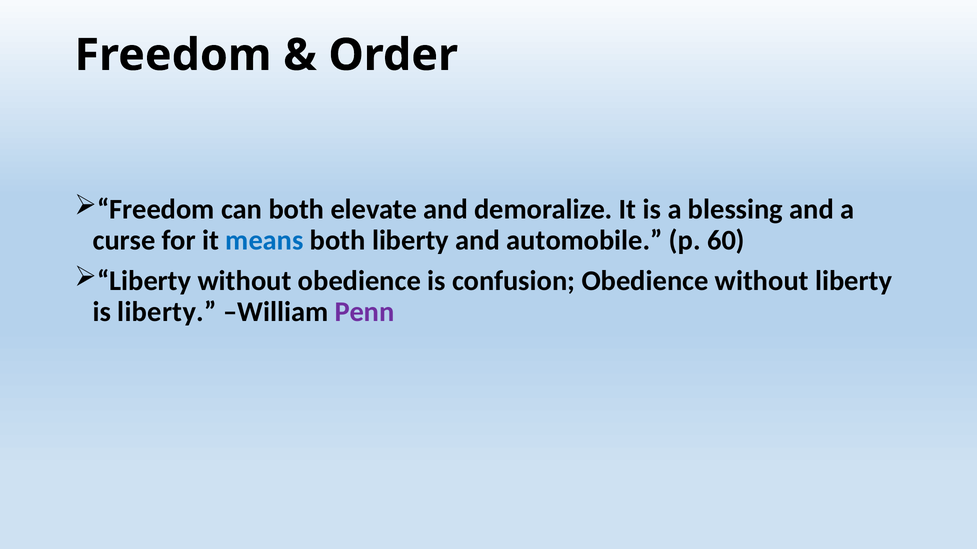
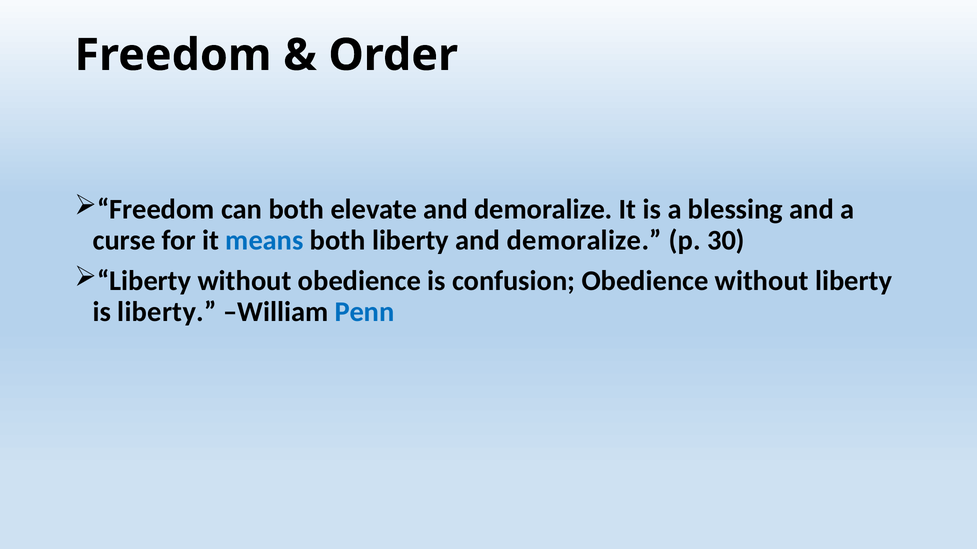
liberty and automobile: automobile -> demoralize
60: 60 -> 30
Penn colour: purple -> blue
